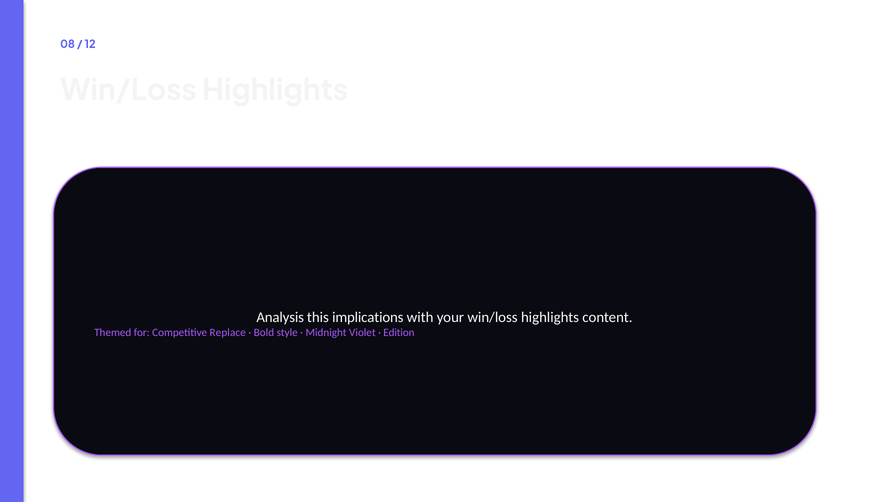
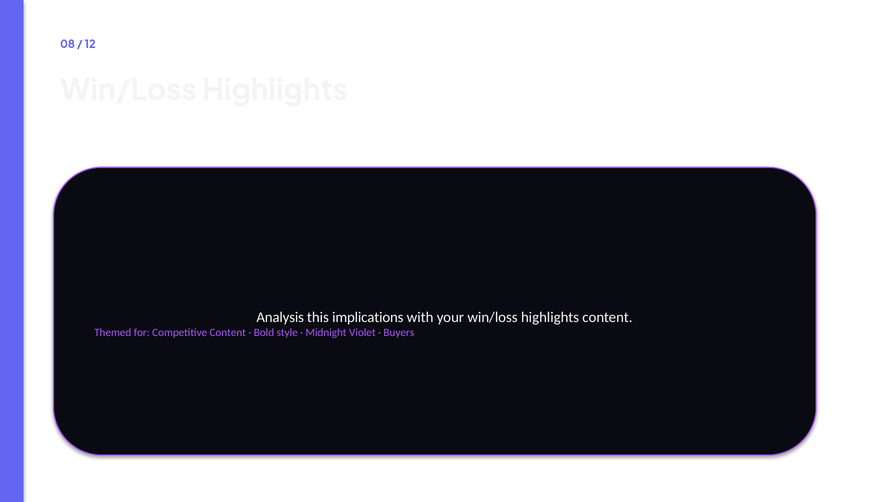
Competitive Replace: Replace -> Content
Edition: Edition -> Buyers
